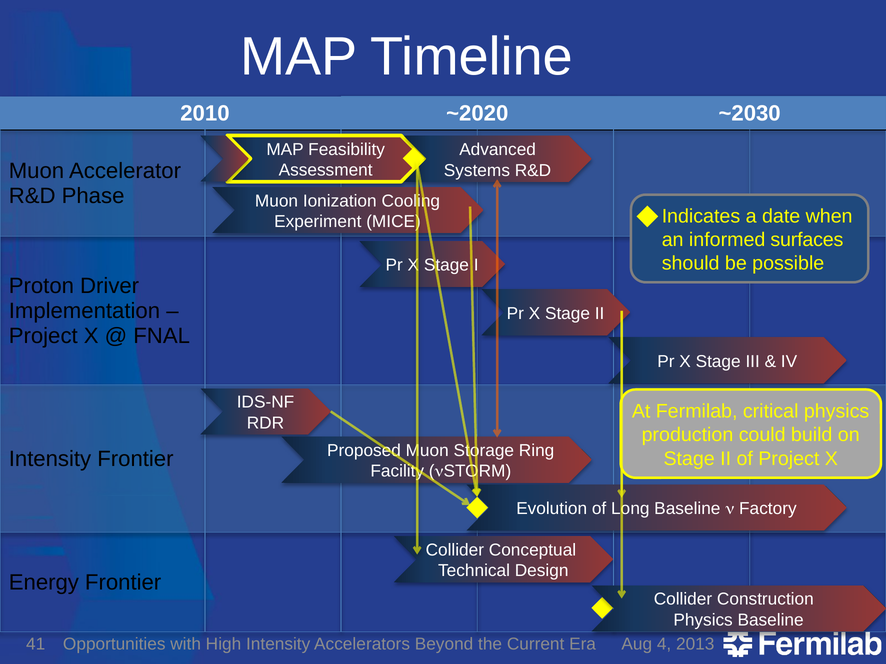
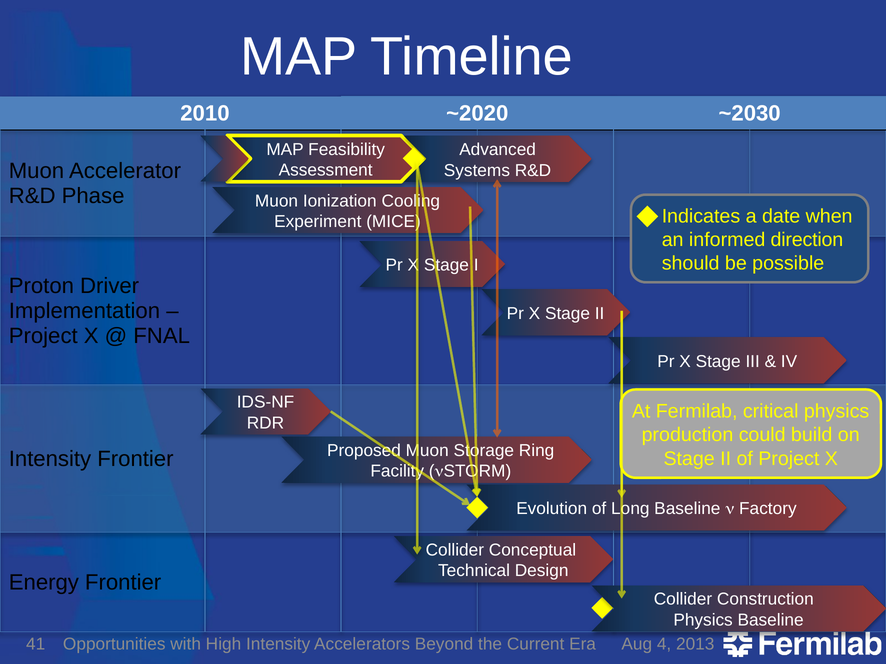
surfaces: surfaces -> direction
